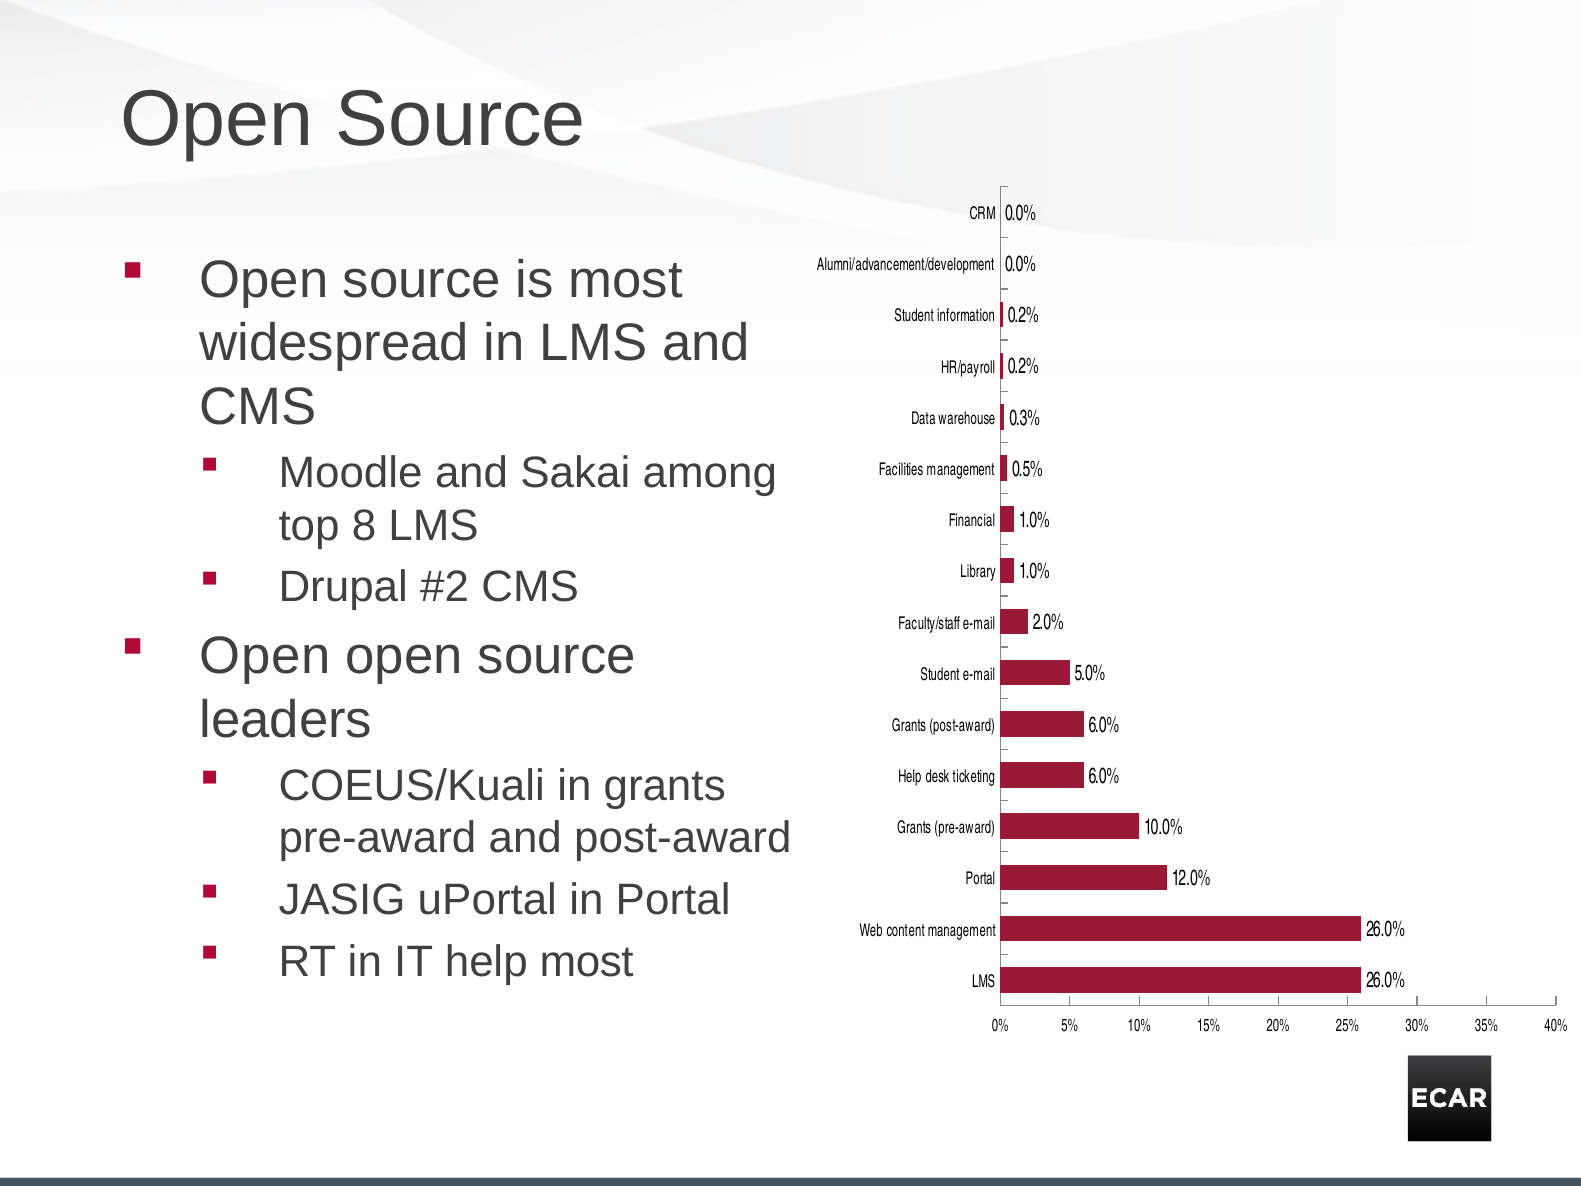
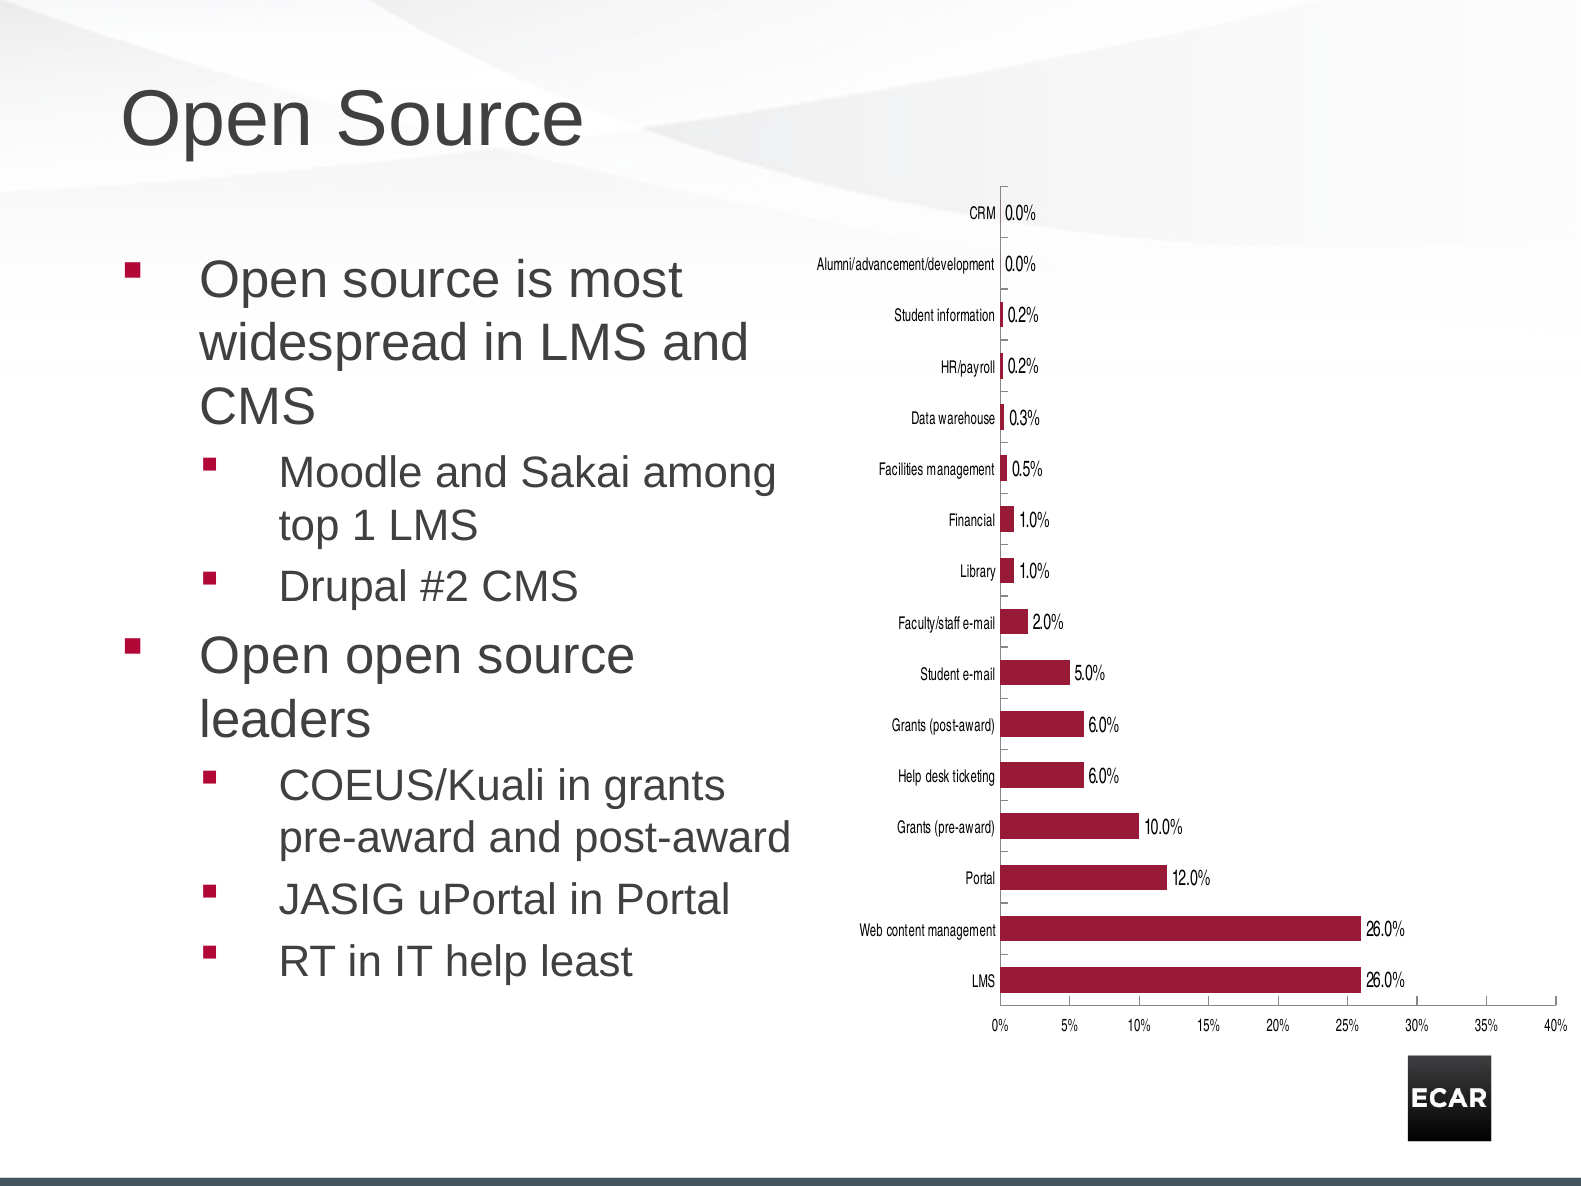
8: 8 -> 1
help most: most -> least
